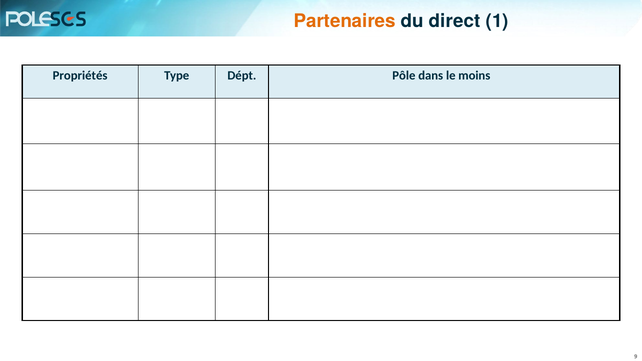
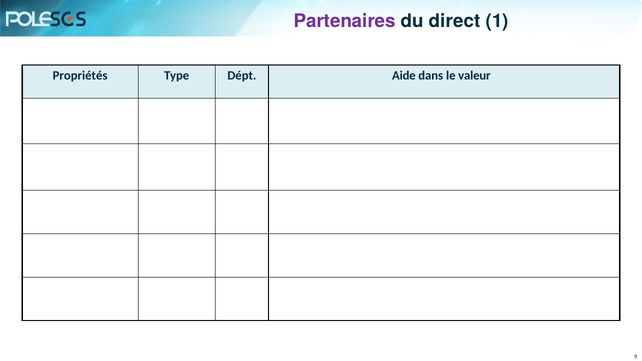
Partenaires colour: orange -> purple
Pôle: Pôle -> Aide
moins: moins -> valeur
